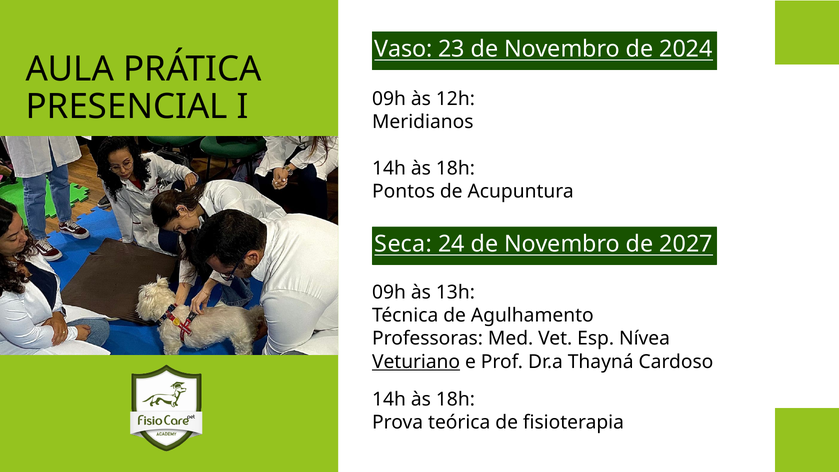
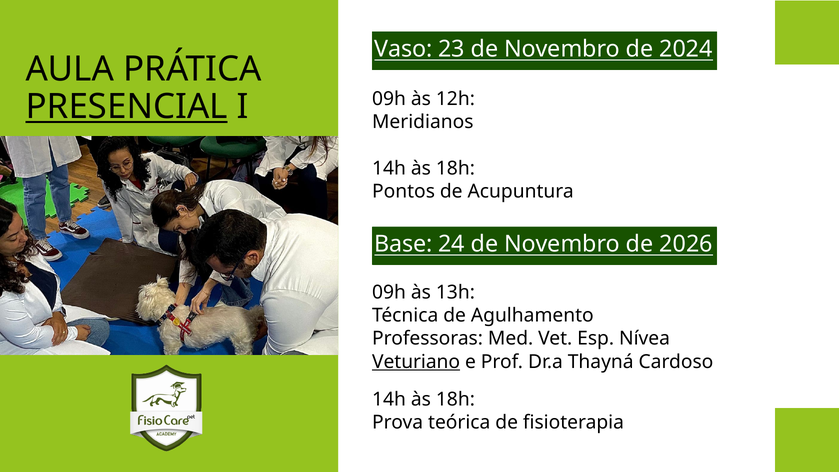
PRESENCIAL underline: none -> present
Seca: Seca -> Base
2027: 2027 -> 2026
